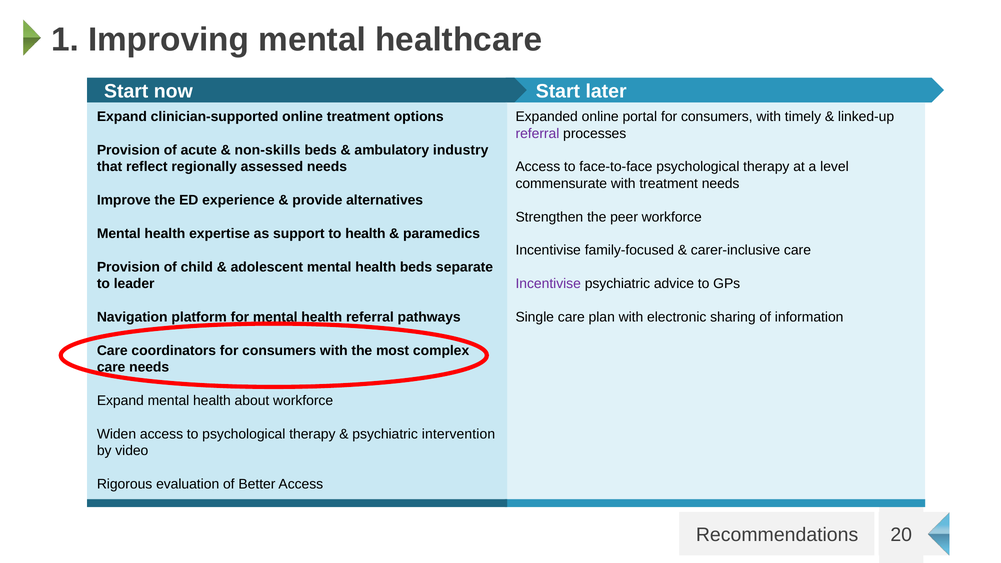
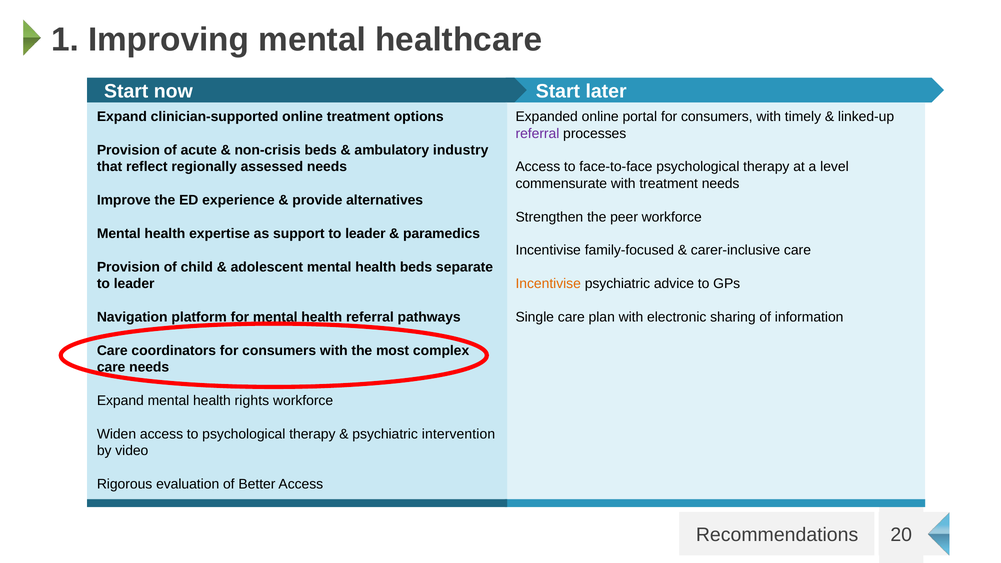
non-skills: non-skills -> non-crisis
support to health: health -> leader
Incentivise at (548, 284) colour: purple -> orange
about: about -> rights
